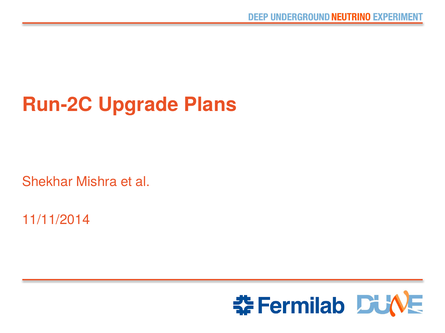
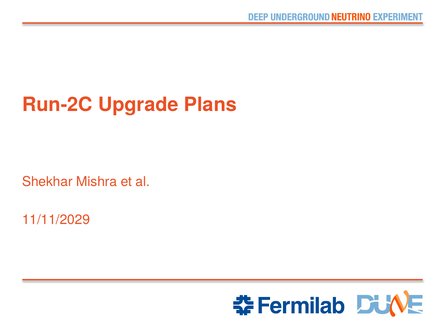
11/11/2014: 11/11/2014 -> 11/11/2029
